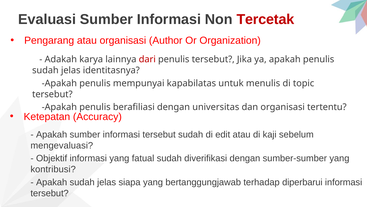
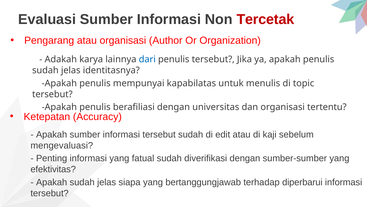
dari colour: red -> blue
Objektif: Objektif -> Penting
kontribusi: kontribusi -> efektivitas
